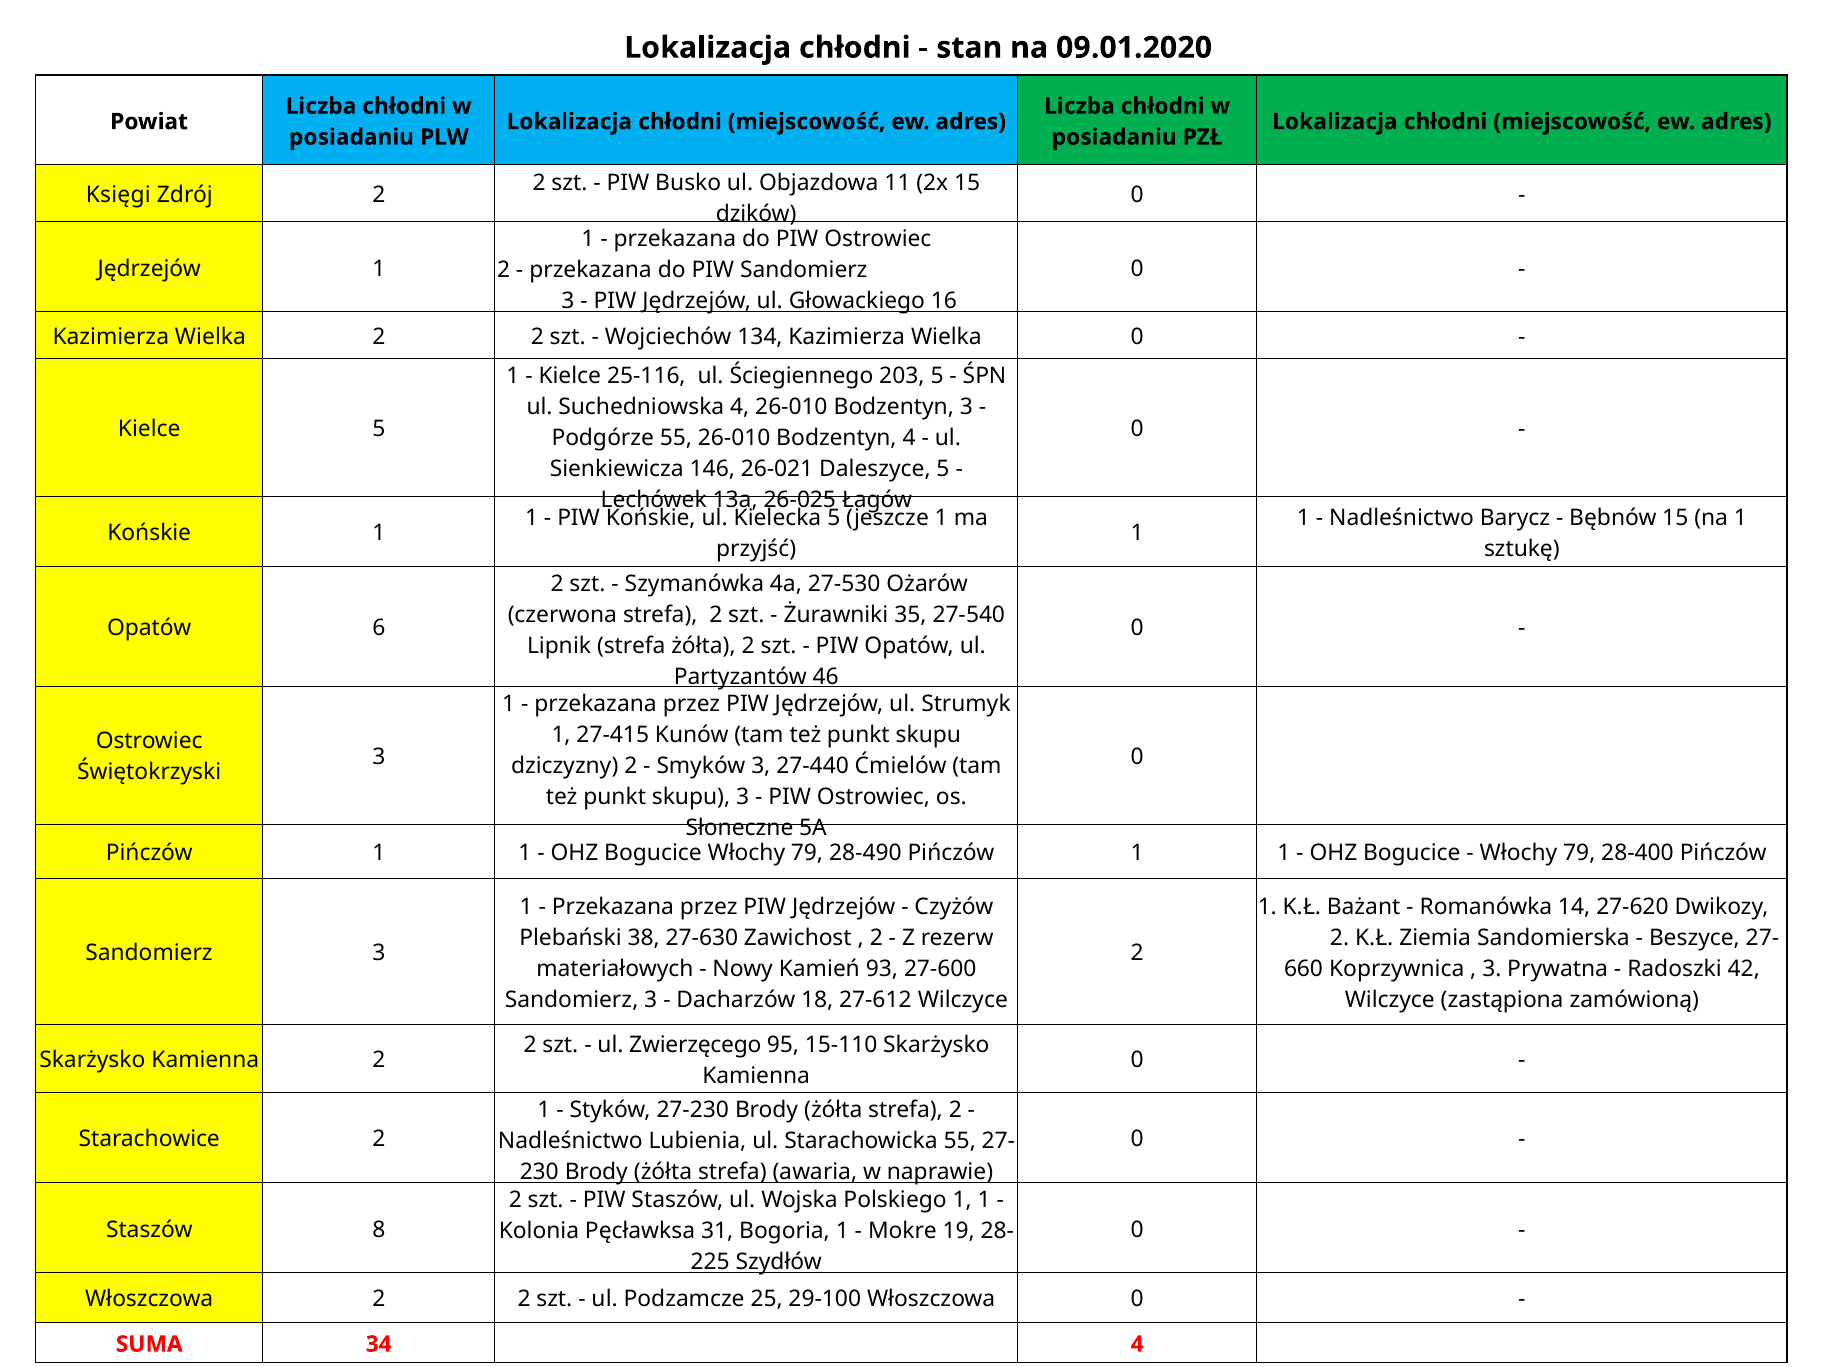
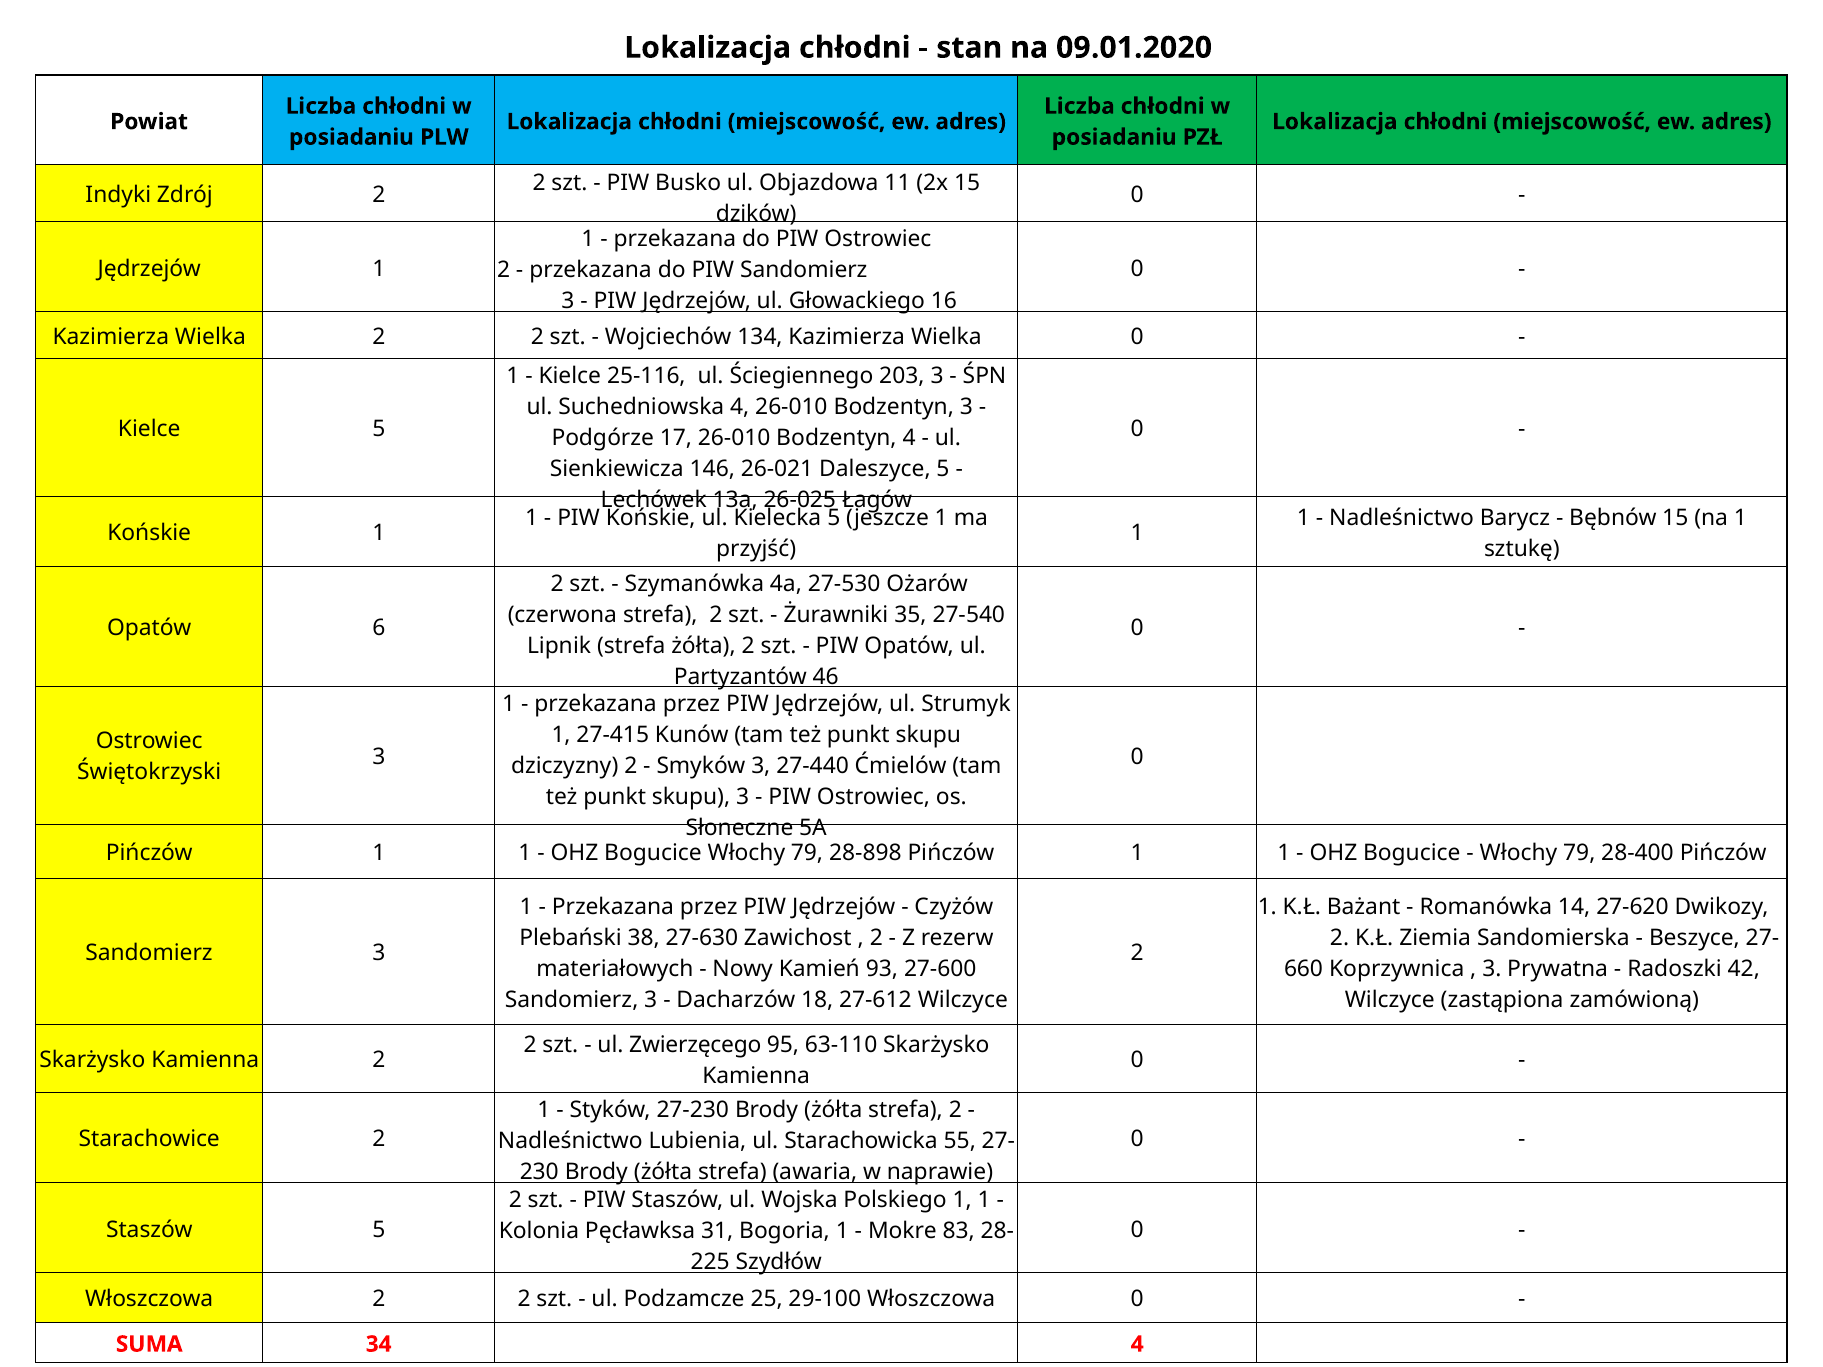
Księgi: Księgi -> Indyki
203 5: 5 -> 3
Podgórze 55: 55 -> 17
28-490: 28-490 -> 28-898
15-110: 15-110 -> 63-110
Staszów 8: 8 -> 5
19: 19 -> 83
